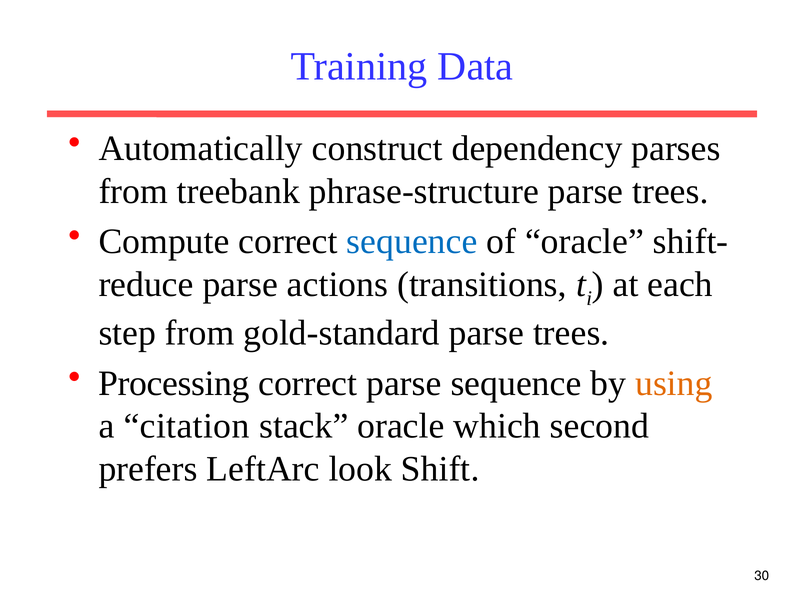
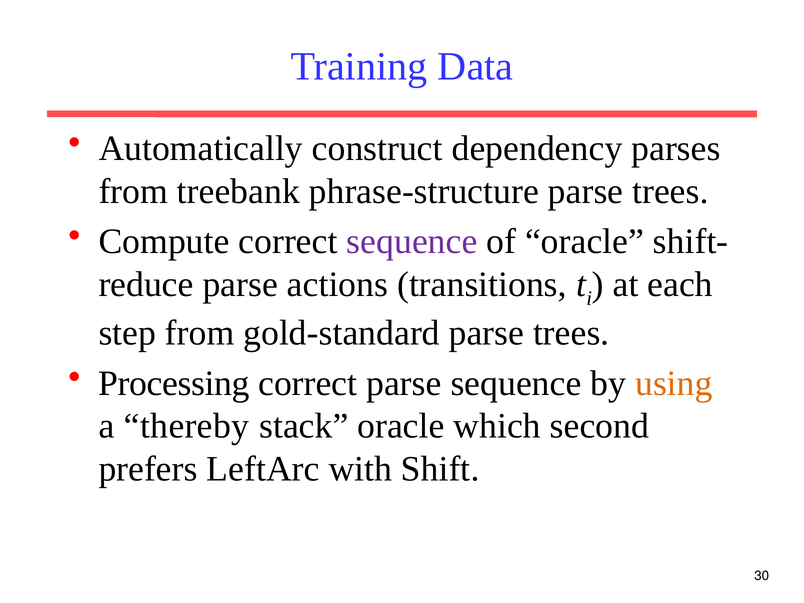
sequence at (412, 241) colour: blue -> purple
citation: citation -> thereby
look: look -> with
